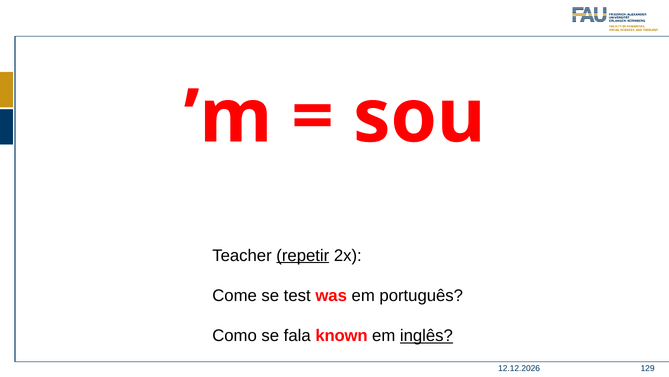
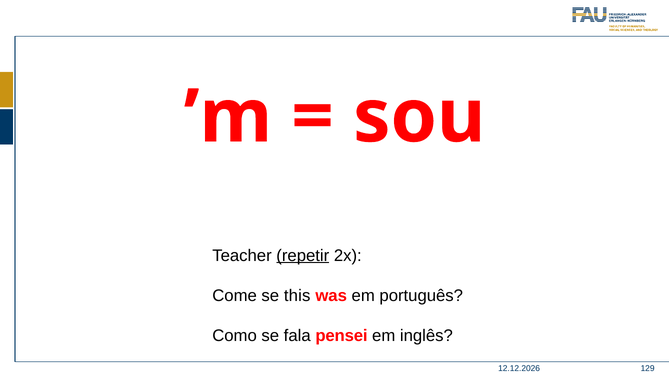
test: test -> this
known: known -> pensei
inglês underline: present -> none
